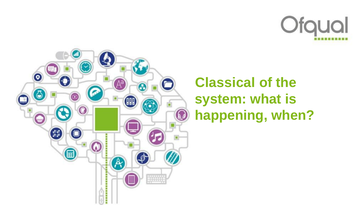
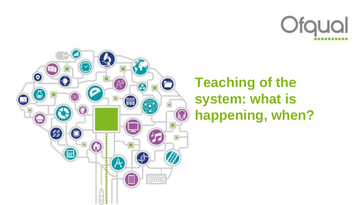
Classical: Classical -> Teaching
